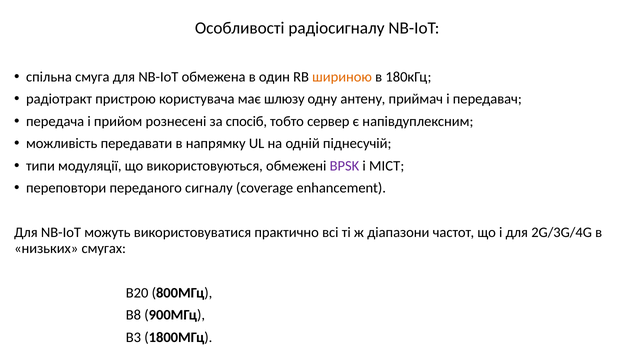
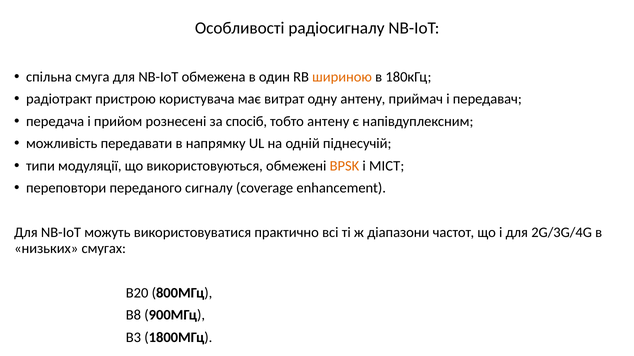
шлюзу: шлюзу -> витрат
тобто сервер: сервер -> антену
BPSK colour: purple -> orange
